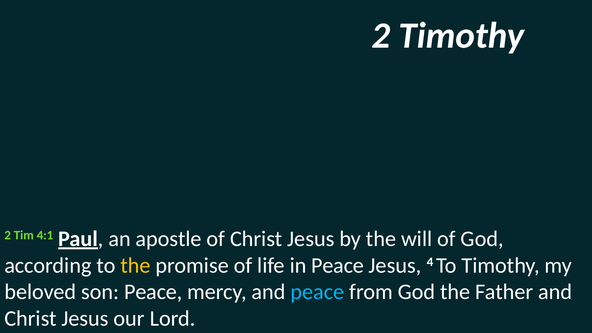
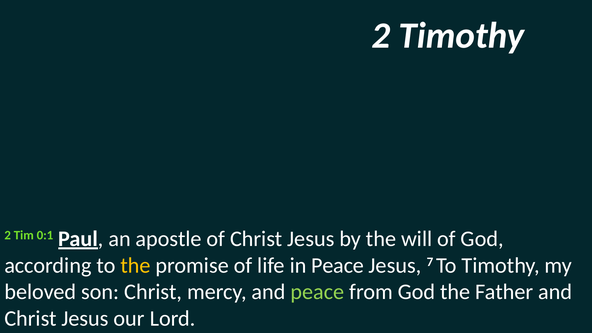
4:1: 4:1 -> 0:1
4: 4 -> 7
son Peace: Peace -> Christ
peace at (317, 292) colour: light blue -> light green
